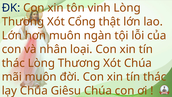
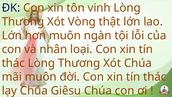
Cổng: Cổng -> Vòng
